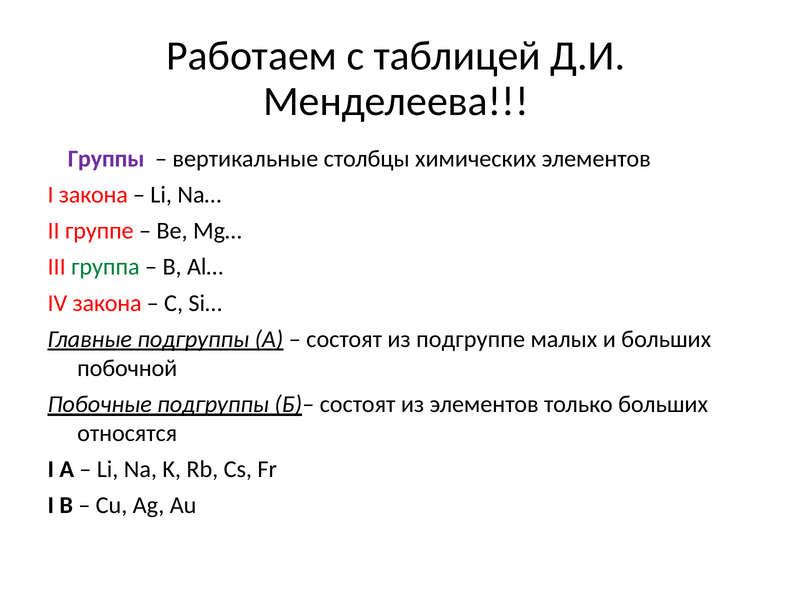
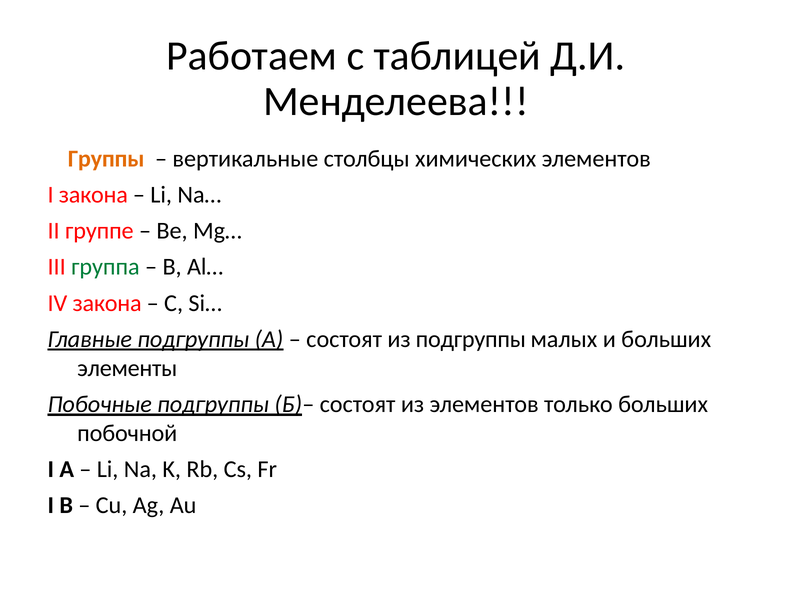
Группы colour: purple -> orange
из подгруппе: подгруппе -> подгруппы
побочной: побочной -> элементы
относятся: относятся -> побочной
